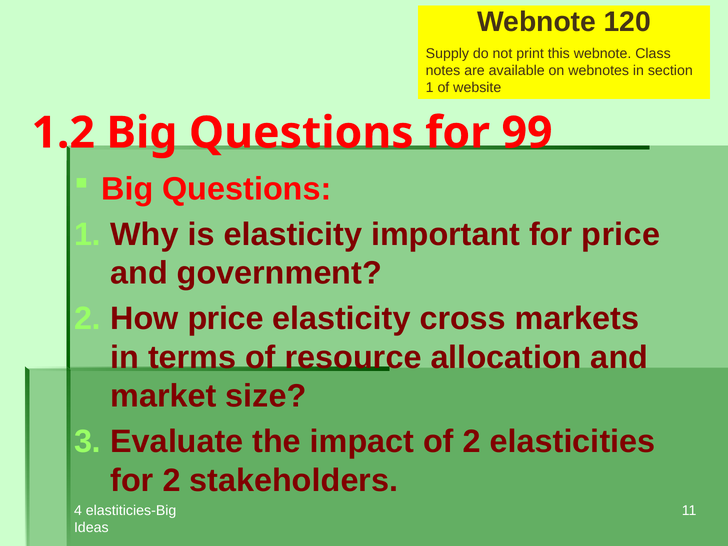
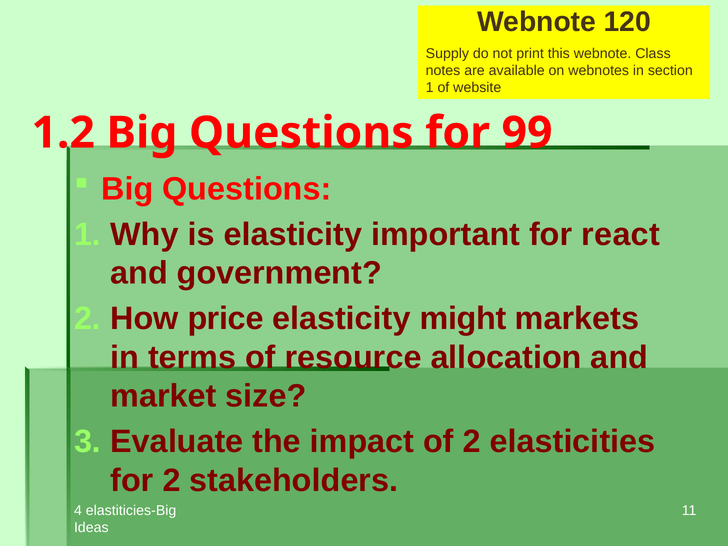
for price: price -> react
cross: cross -> might
